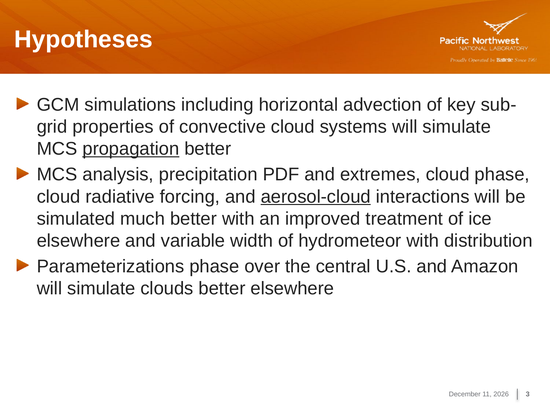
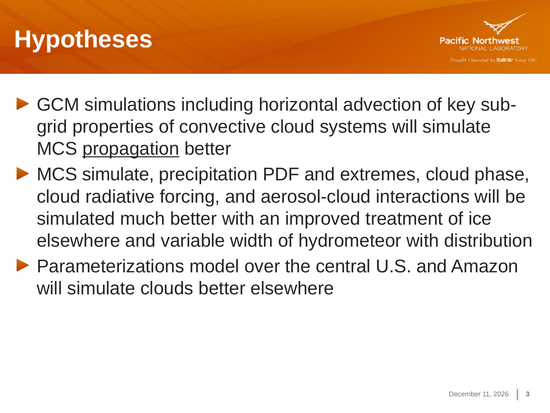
MCS analysis: analysis -> simulate
aerosol-cloud underline: present -> none
Parameterizations phase: phase -> model
